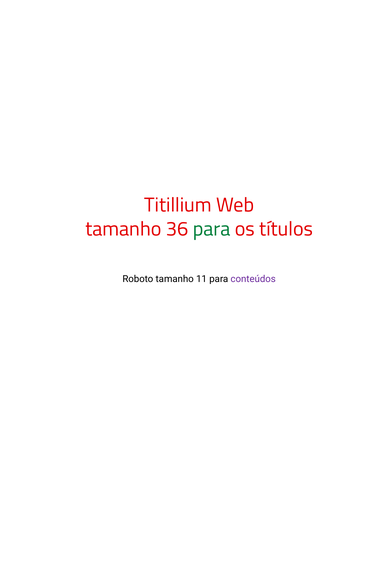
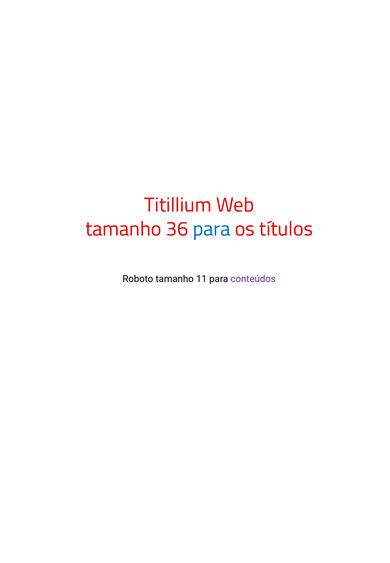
para at (212, 229) colour: green -> blue
